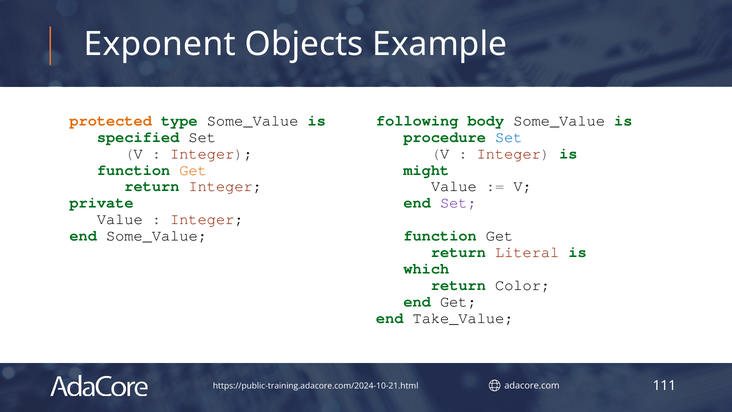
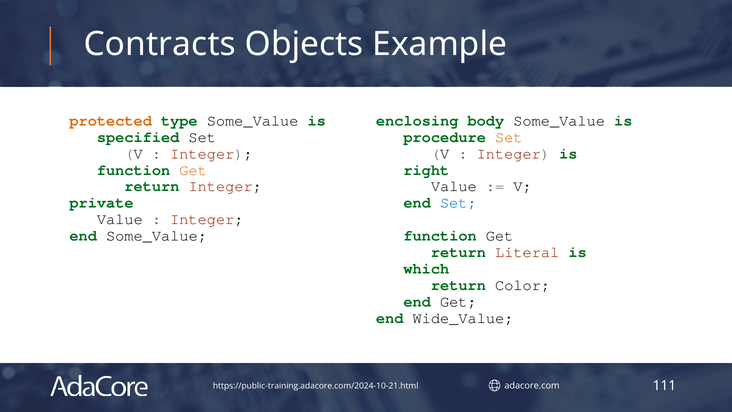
Exponent: Exponent -> Contracts
following: following -> enclosing
Set at (509, 137) colour: blue -> orange
might: might -> right
Set at (458, 203) colour: purple -> blue
Take_Value: Take_Value -> Wide_Value
